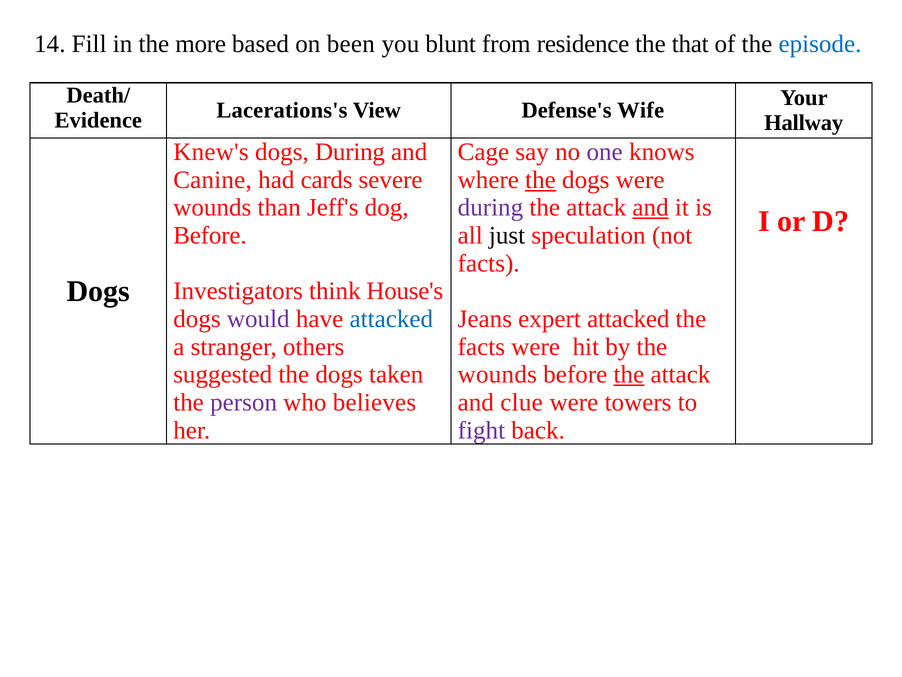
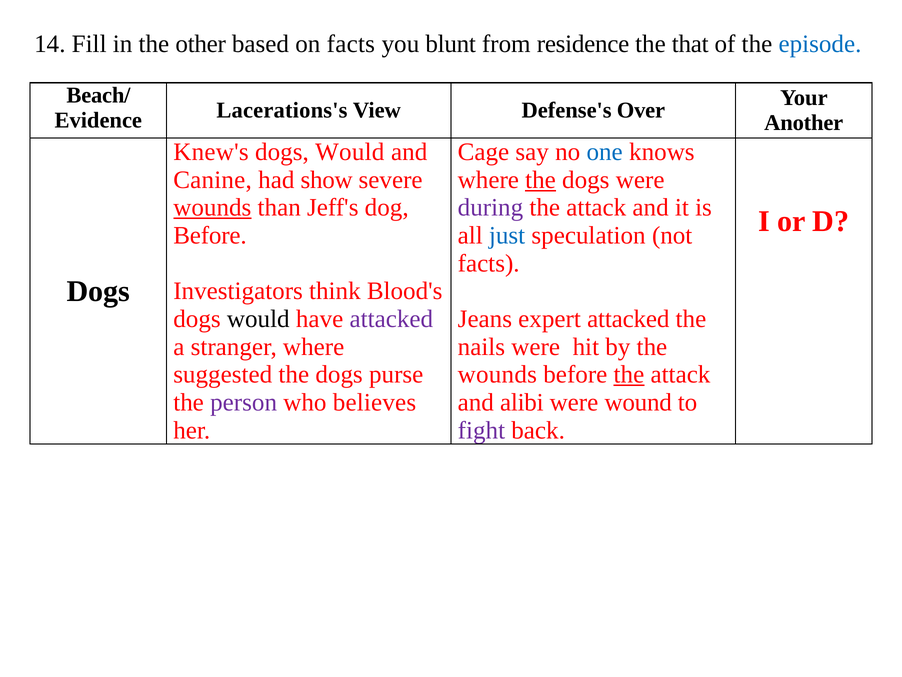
more: more -> other
on been: been -> facts
Death/: Death/ -> Beach/
Wife: Wife -> Over
Hallway: Hallway -> Another
During at (350, 152): During -> Would
one colour: purple -> blue
cards: cards -> show
wounds at (212, 208) underline: none -> present
and at (651, 208) underline: present -> none
just colour: black -> blue
House's: House's -> Blood's
would at (258, 319) colour: purple -> black
attacked at (391, 319) colour: blue -> purple
stranger others: others -> where
facts at (481, 347): facts -> nails
taken: taken -> purse
clue: clue -> alibi
towers: towers -> wound
